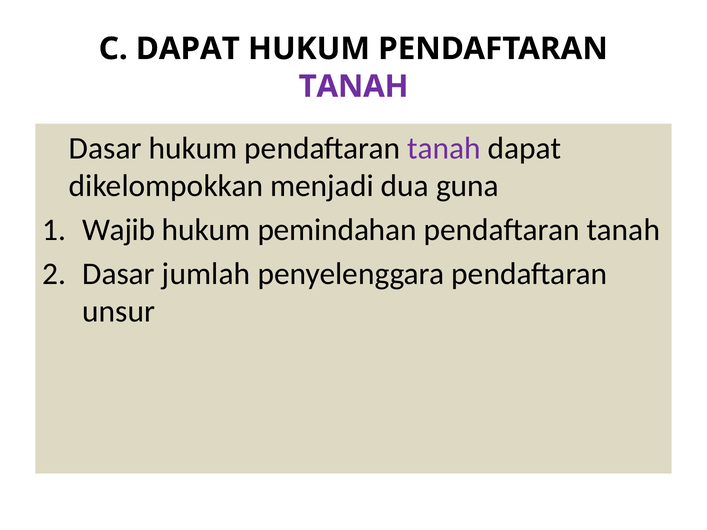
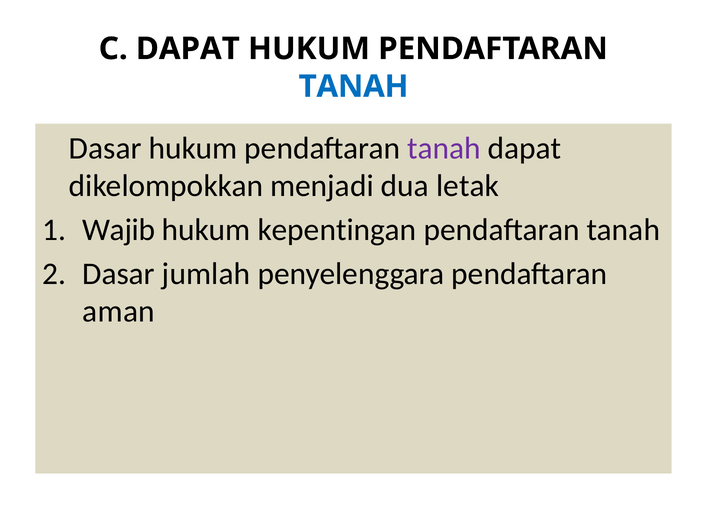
TANAH at (354, 86) colour: purple -> blue
guna: guna -> letak
pemindahan: pemindahan -> kepentingan
unsur: unsur -> aman
